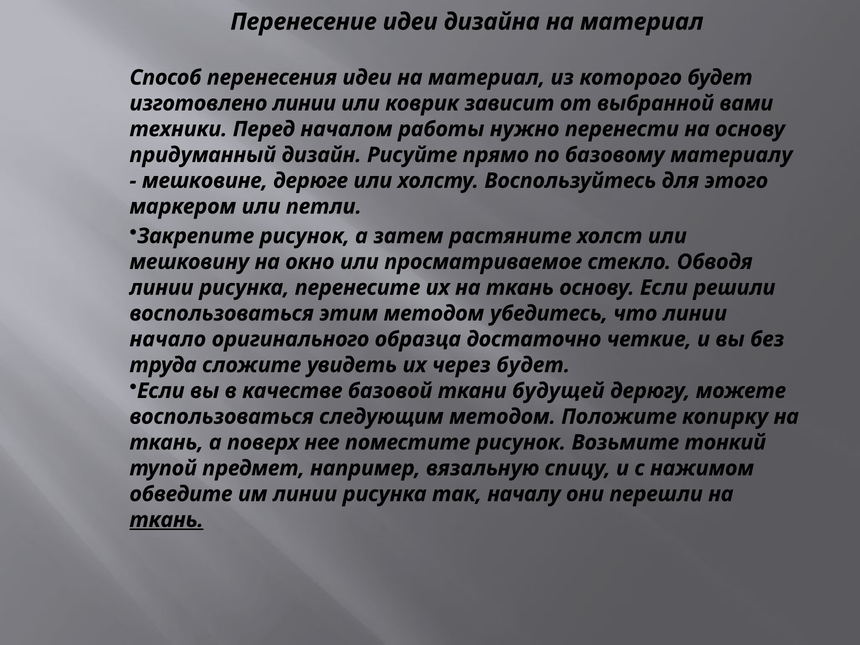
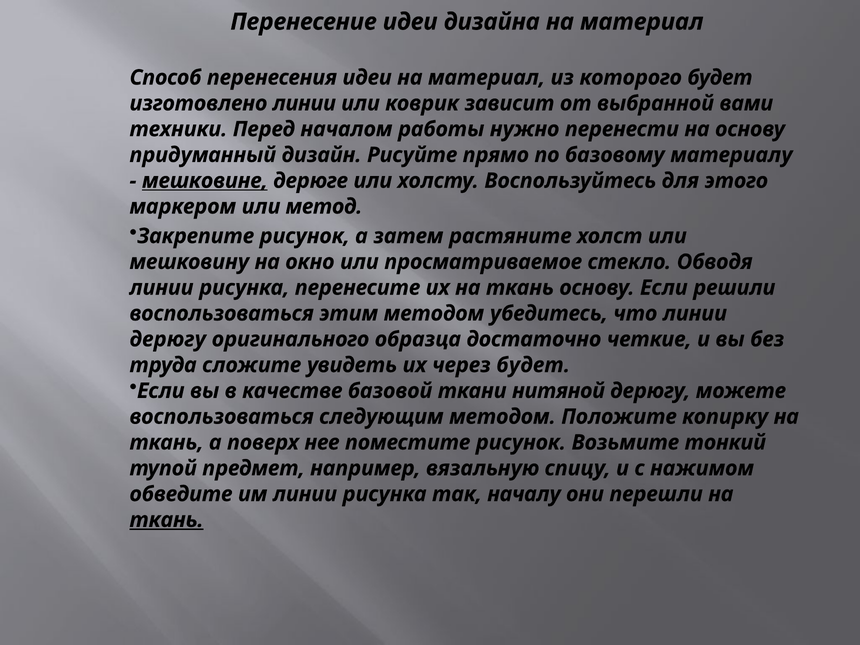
мешковине underline: none -> present
петли: петли -> метод
начало at (168, 339): начало -> дерюгу
будущей: будущей -> нитяной
